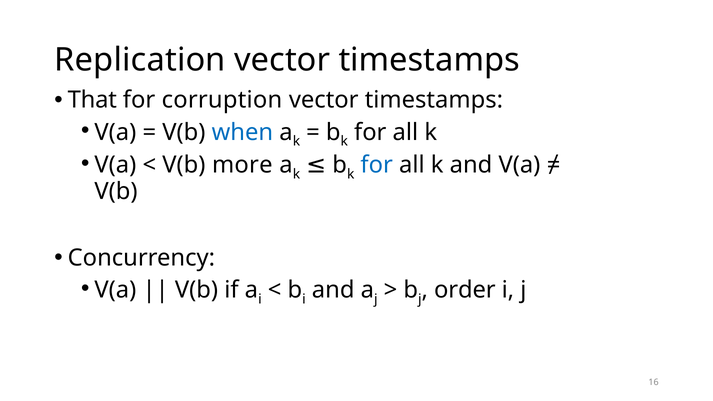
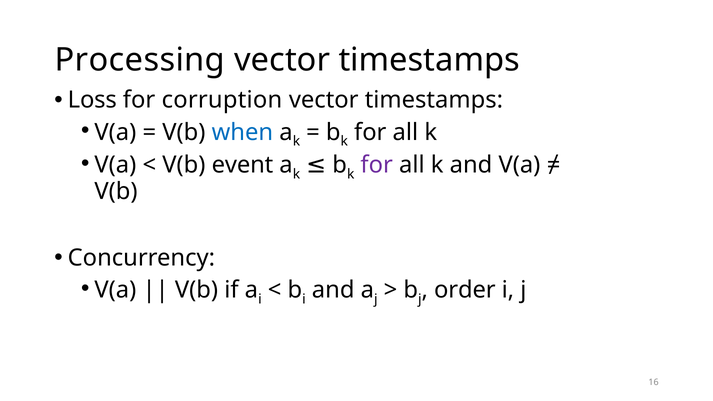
Replication: Replication -> Processing
That: That -> Loss
more: more -> event
for at (377, 165) colour: blue -> purple
